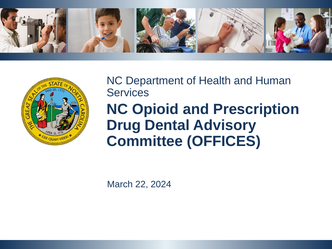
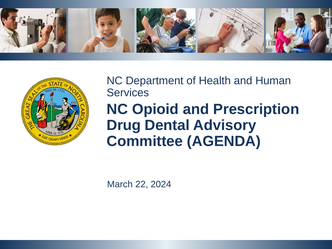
OFFICES: OFFICES -> AGENDA
